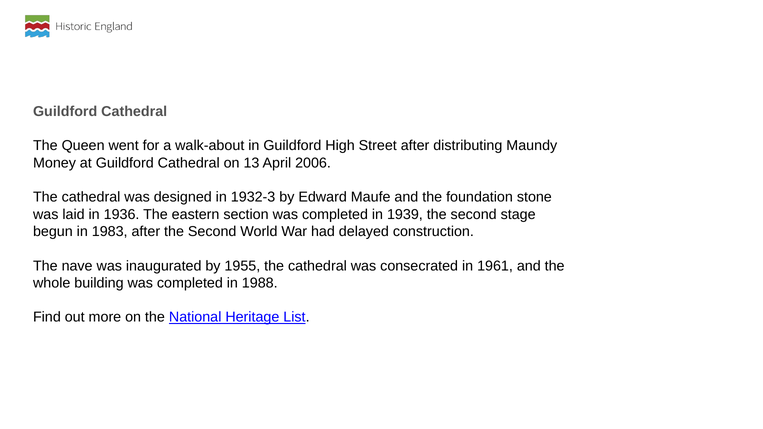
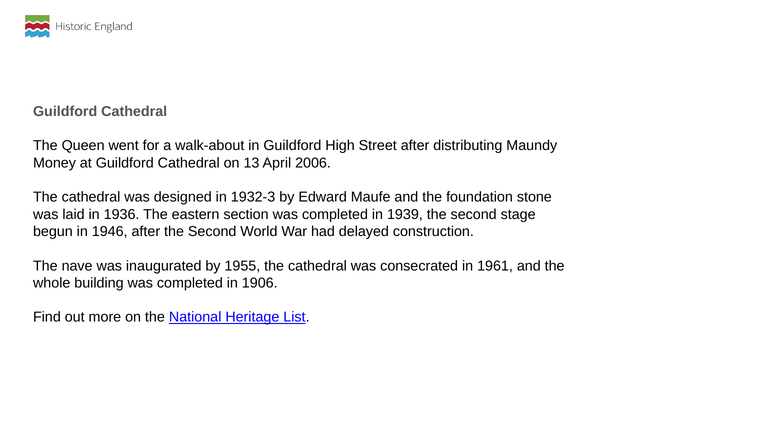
1983: 1983 -> 1946
1988: 1988 -> 1906
